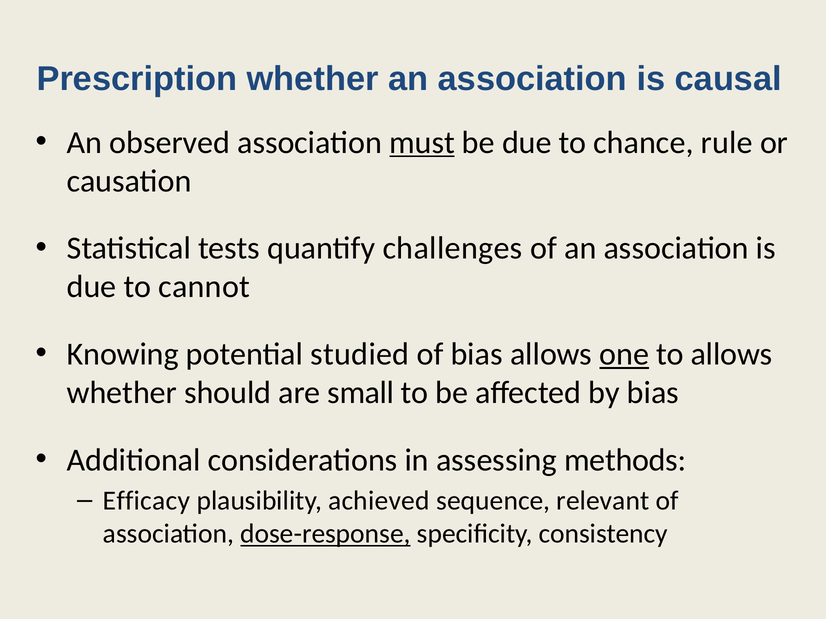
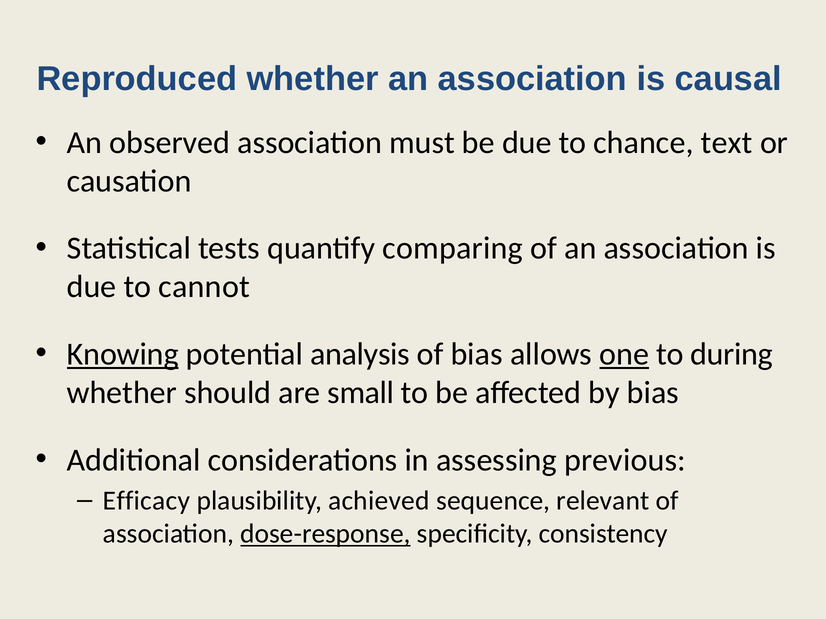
Prescription: Prescription -> Reproduced
must underline: present -> none
rule: rule -> text
challenges: challenges -> comparing
Knowing underline: none -> present
studied: studied -> analysis
to allows: allows -> during
methods: methods -> previous
